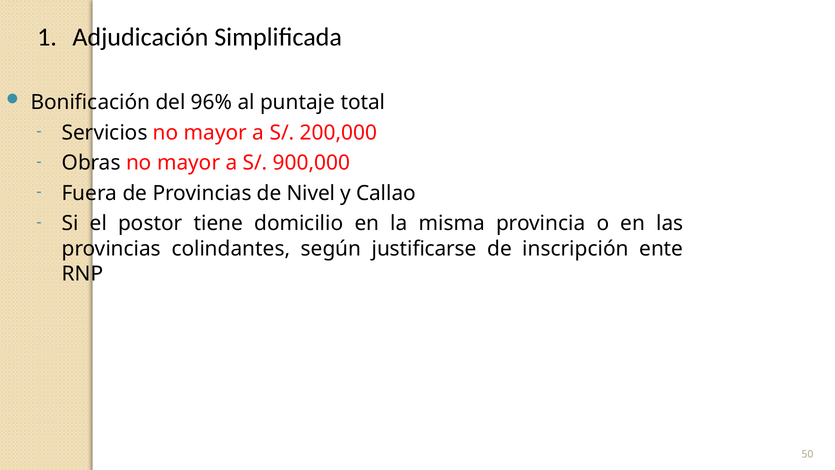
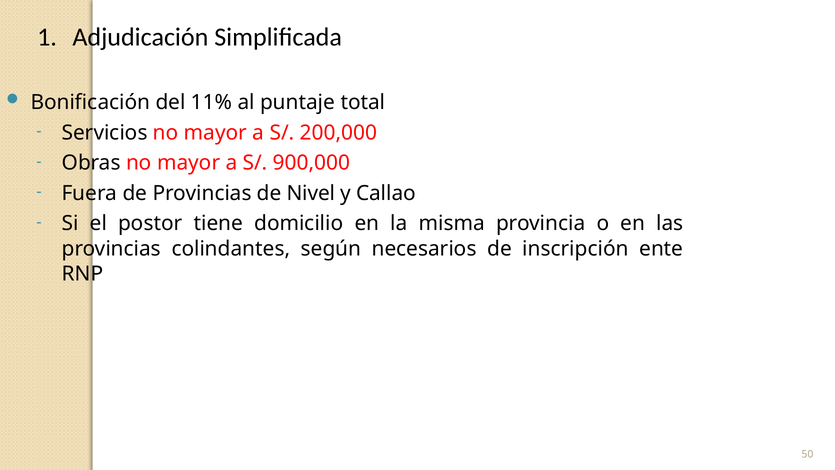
96%: 96% -> 11%
justificarse: justificarse -> necesarios
